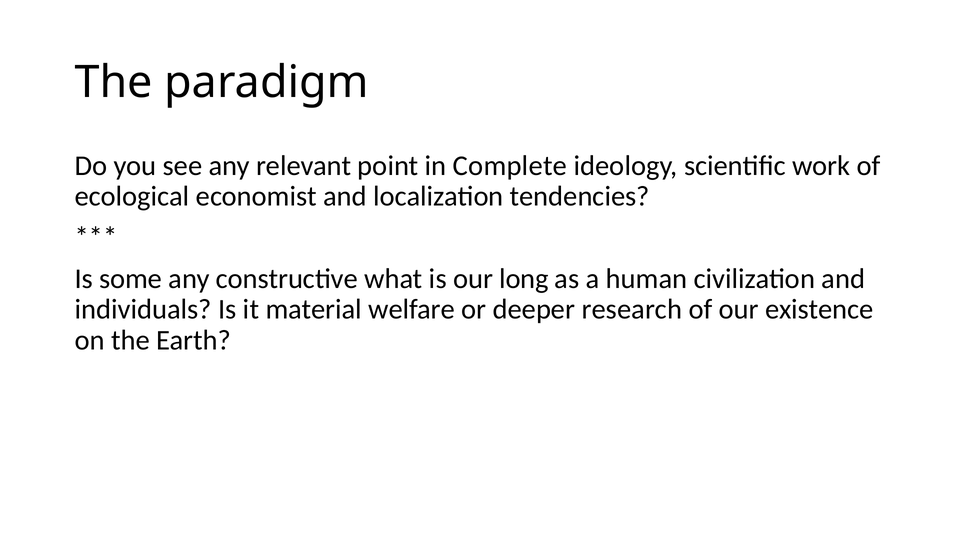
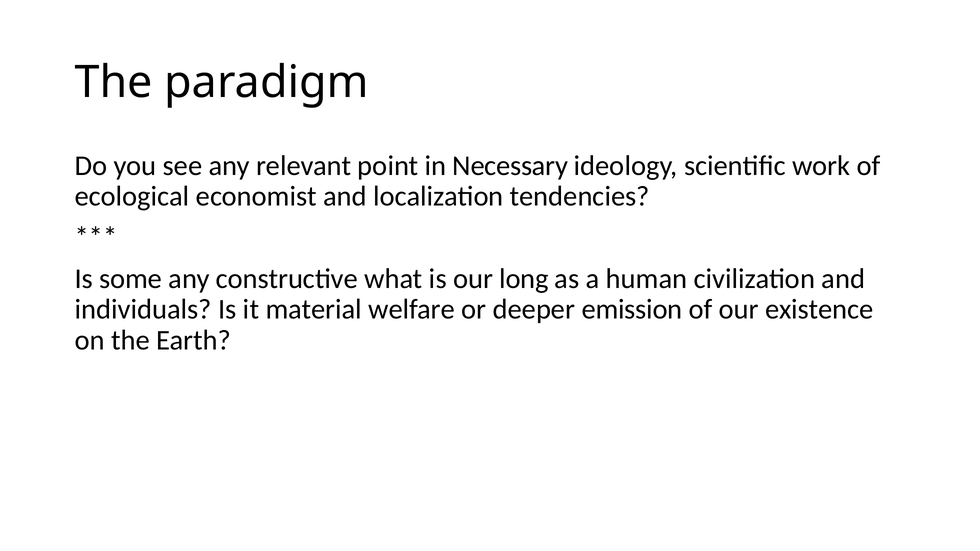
Complete: Complete -> Necessary
research: research -> emission
